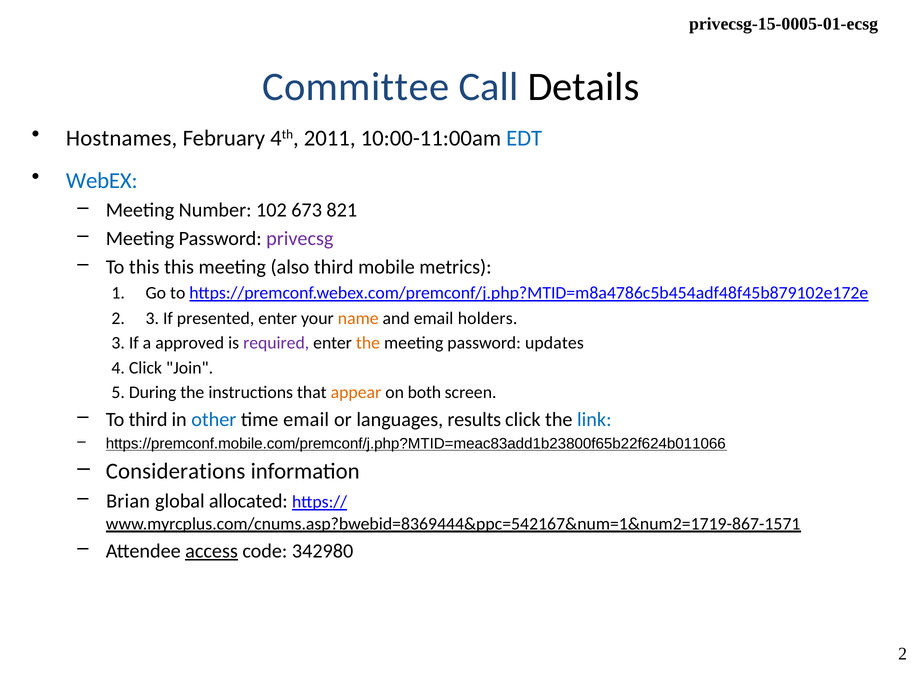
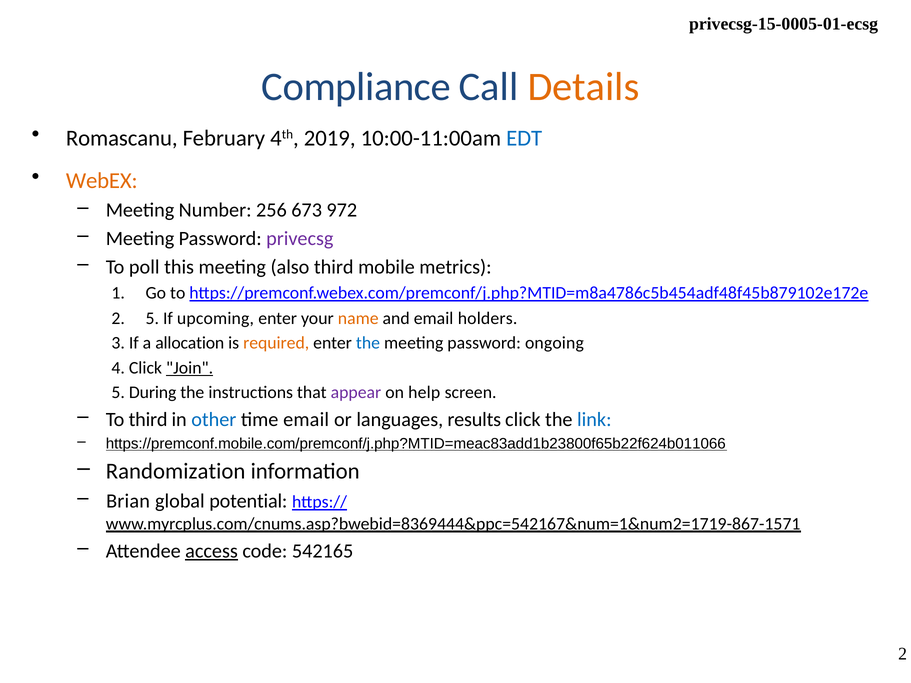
Committee: Committee -> Compliance
Details colour: black -> orange
Hostnames: Hostnames -> Romascanu
2011: 2011 -> 2019
WebEX colour: blue -> orange
102: 102 -> 256
821: 821 -> 972
To this: this -> poll
2 3: 3 -> 5
presented: presented -> upcoming
approved: approved -> allocation
required colour: purple -> orange
the at (368, 343) colour: orange -> blue
updates: updates -> ongoing
Join underline: none -> present
appear colour: orange -> purple
both: both -> help
Considerations: Considerations -> Randomization
allocated: allocated -> potential
342980: 342980 -> 542165
